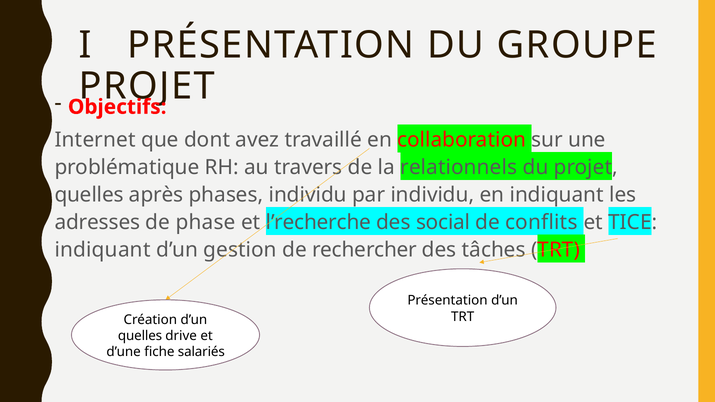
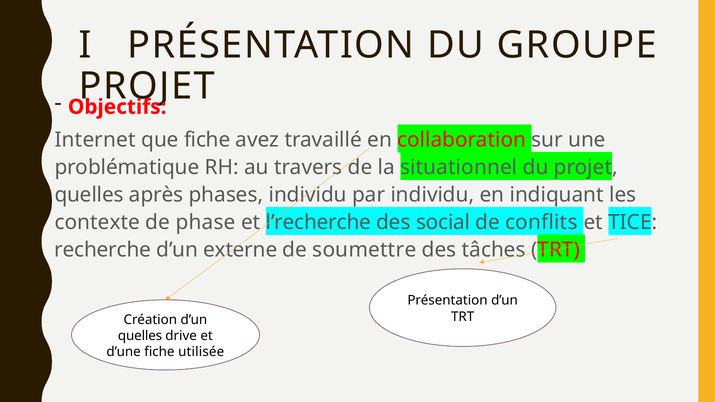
que dont: dont -> fiche
relationnels: relationnels -> situationnel
adresses: adresses -> contexte
indiquant at (103, 250): indiquant -> recherche
gestion: gestion -> externe
rechercher: rechercher -> soumettre
salariés: salariés -> utilisée
